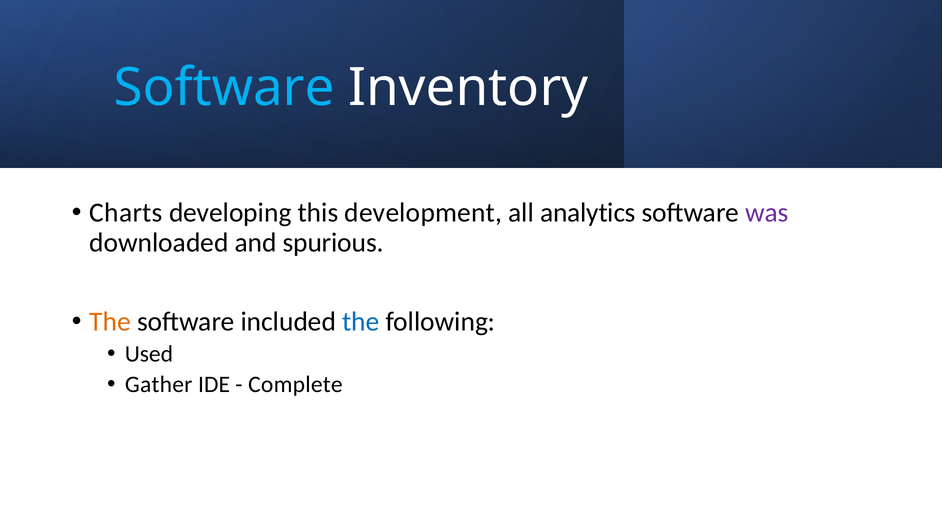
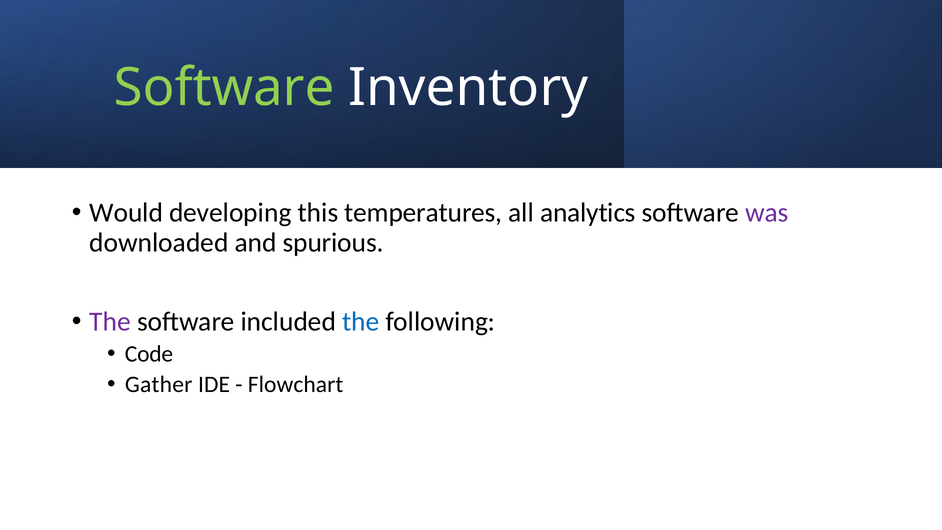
Software at (224, 88) colour: light blue -> light green
Charts: Charts -> Would
development: development -> temperatures
The at (110, 321) colour: orange -> purple
Used: Used -> Code
Complete: Complete -> Flowchart
